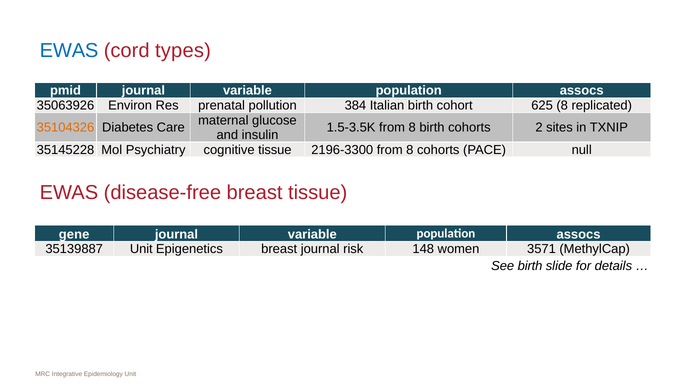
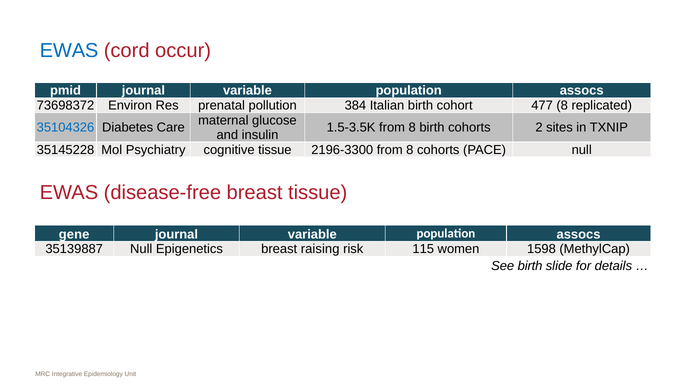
types: types -> occur
35063926: 35063926 -> 73698372
625: 625 -> 477
35104326 colour: orange -> blue
35139887 Unit: Unit -> Null
breast journal: journal -> raising
148: 148 -> 115
3571: 3571 -> 1598
